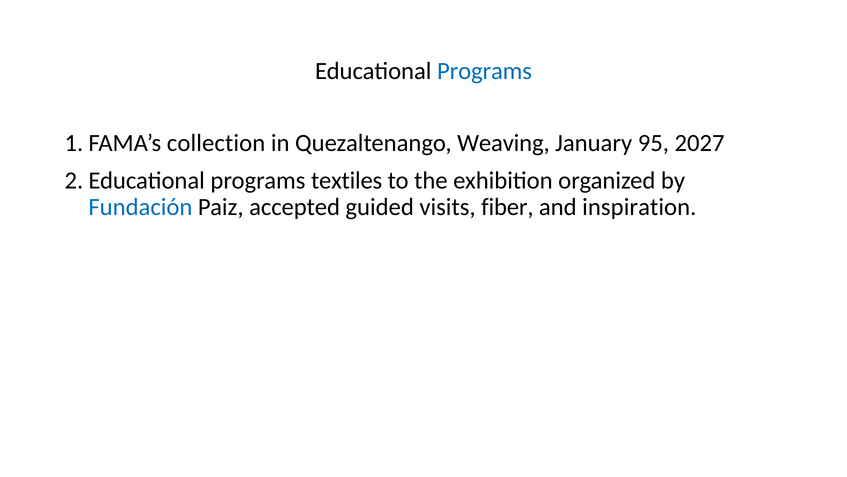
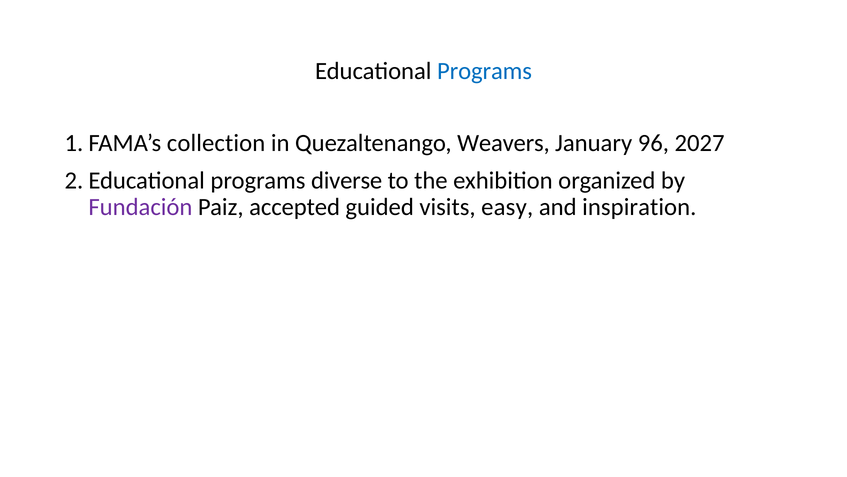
Weaving: Weaving -> Weavers
95: 95 -> 96
textiles: textiles -> diverse
Fundación colour: blue -> purple
fiber: fiber -> easy
